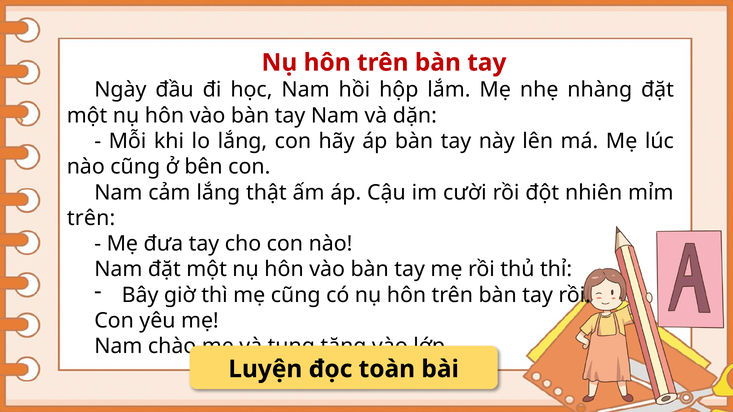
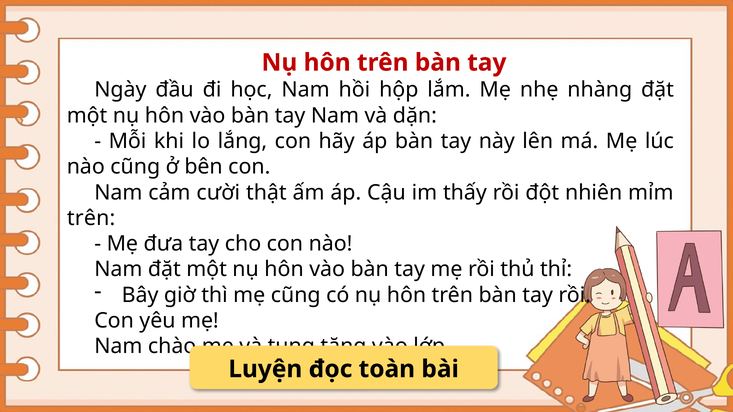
cảm lắng: lắng -> cười
cười: cười -> thấy
